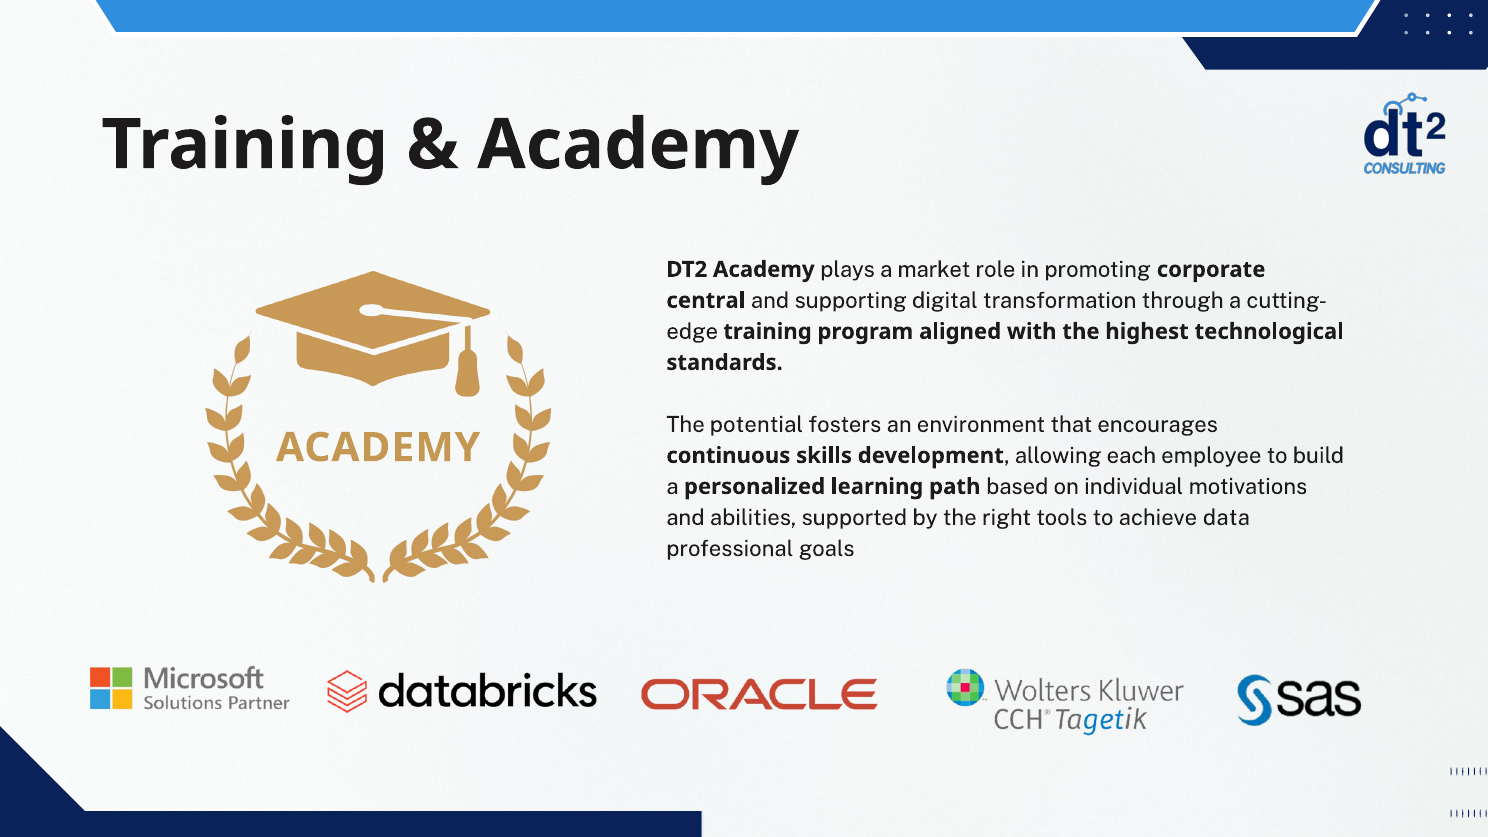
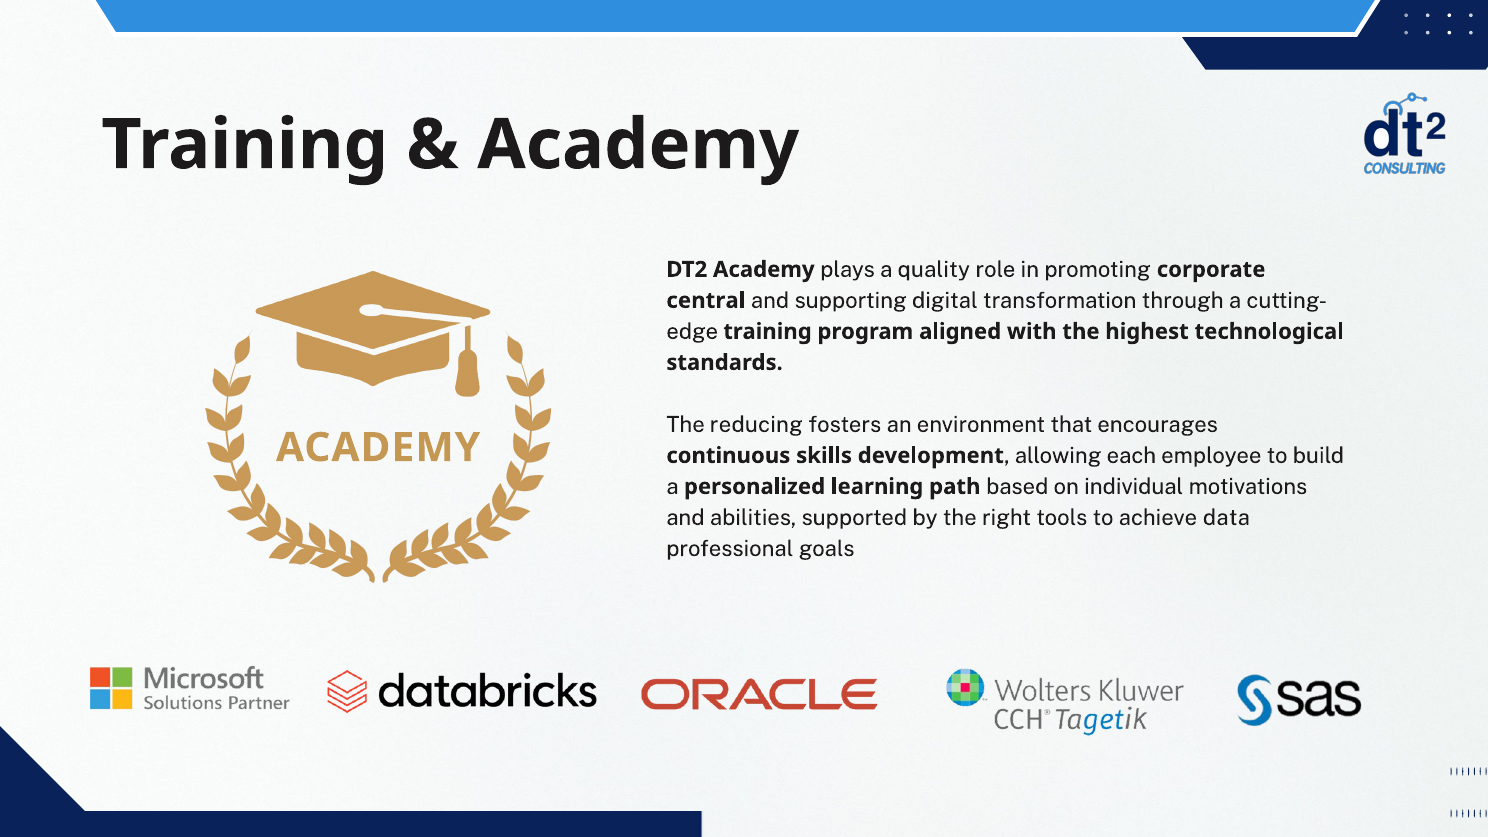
market: market -> quality
potential: potential -> reducing
